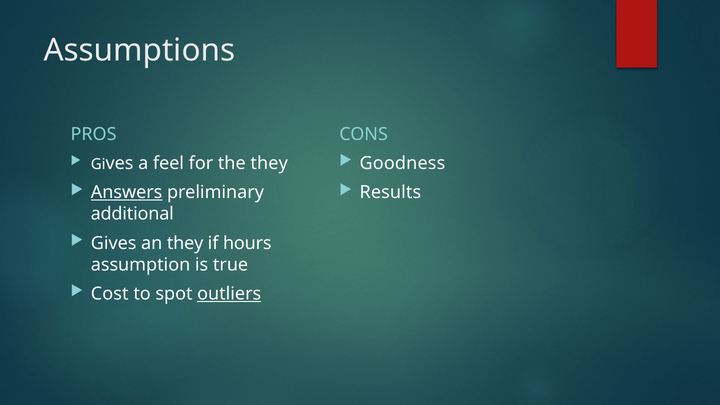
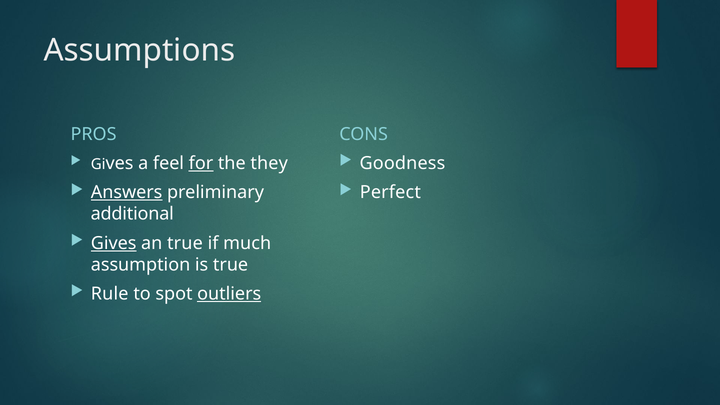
for underline: none -> present
Results: Results -> Perfect
Gives underline: none -> present
an they: they -> true
hours: hours -> much
Cost: Cost -> Rule
